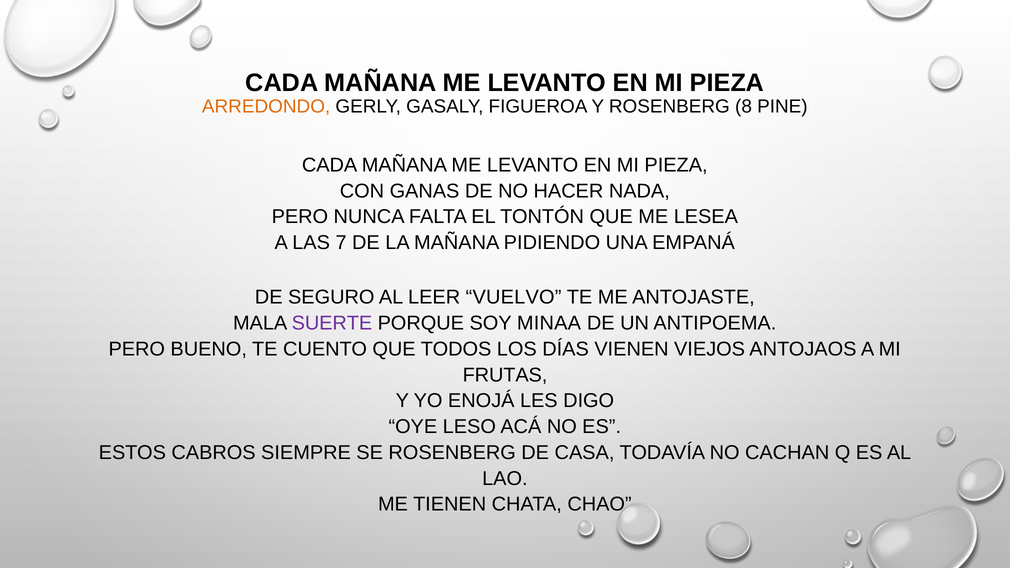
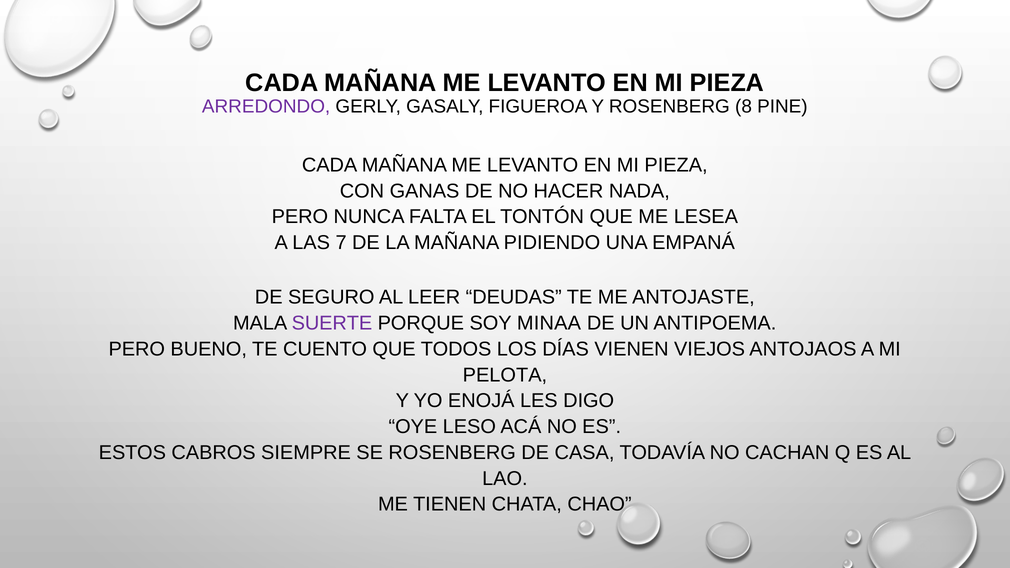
ARREDONDO colour: orange -> purple
VUELVO: VUELVO -> DEUDAS
FRUTAS: FRUTAS -> PELOTA
